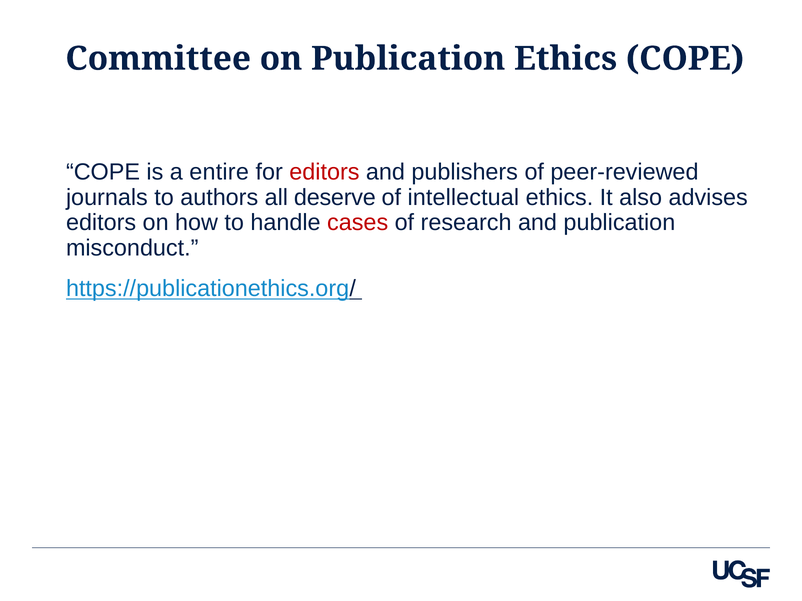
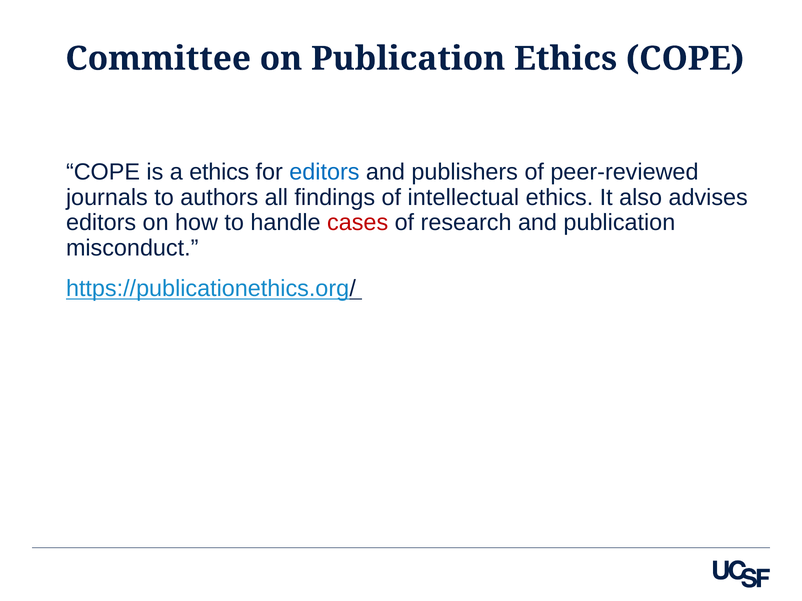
a entire: entire -> ethics
editors at (324, 172) colour: red -> blue
deserve: deserve -> findings
